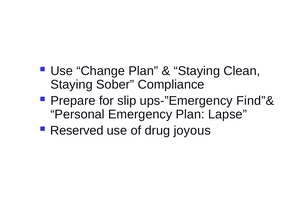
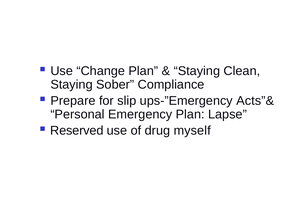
Find”&: Find”& -> Acts”&
joyous: joyous -> myself
